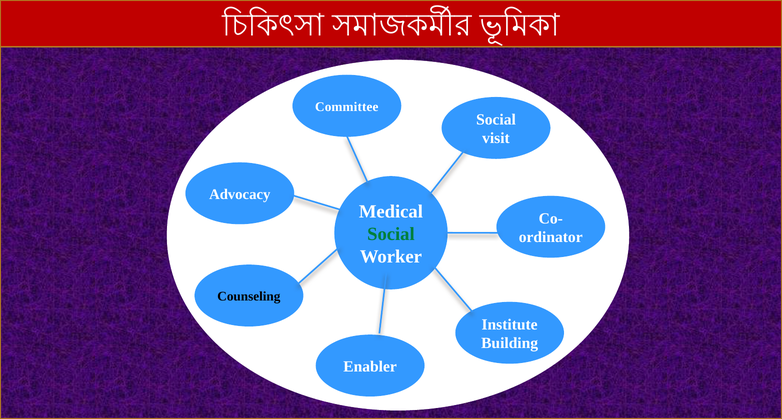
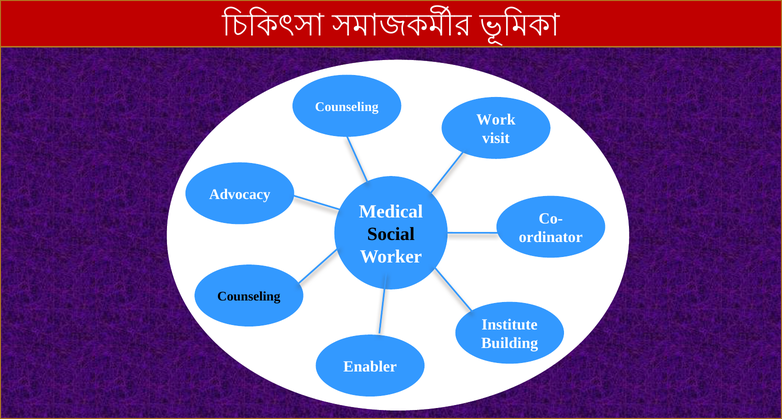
Committee at (347, 107): Committee -> Counseling
Social at (496, 120): Social -> Work
Social at (391, 234) colour: green -> black
